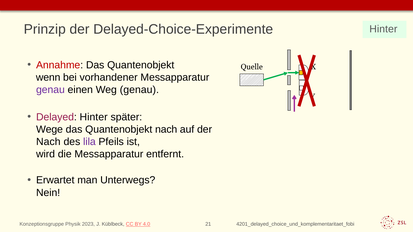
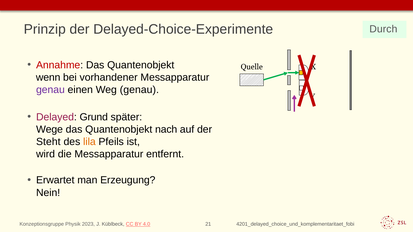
Hinter at (383, 29): Hinter -> Durch
Delayed Hinter: Hinter -> Grund
Nach at (48, 142): Nach -> Steht
lila colour: purple -> orange
Unterwegs: Unterwegs -> Erzeugung
